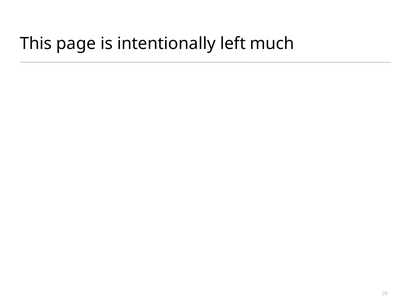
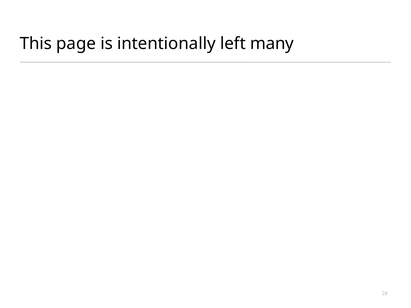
much: much -> many
